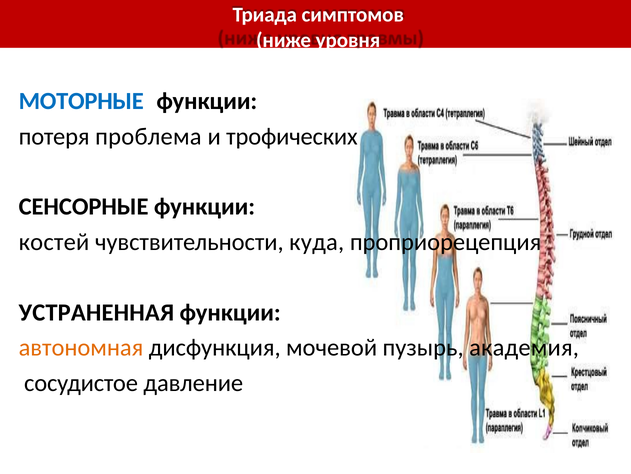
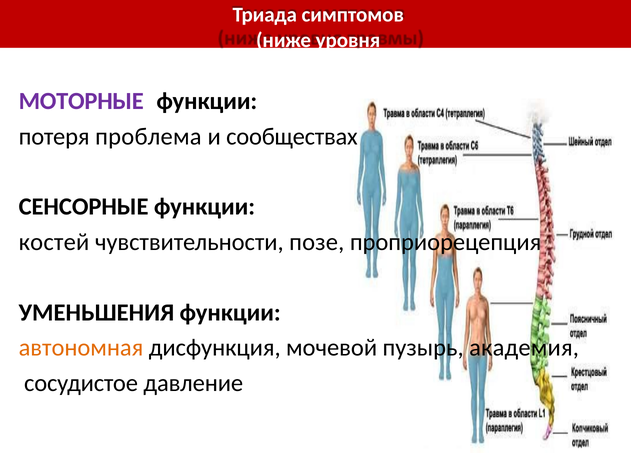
МОТОРНЫЕ colour: blue -> purple
трофических: трофических -> сообществах
куда: куда -> позе
УСТРАНЕННАЯ: УСТРАНЕННАЯ -> УМЕНЬШЕНИЯ
